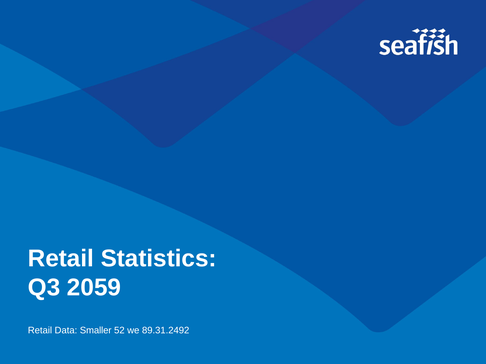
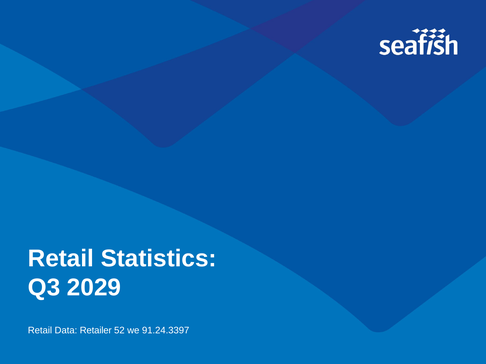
2059: 2059 -> 2029
Smaller: Smaller -> Retailer
89.31.2492: 89.31.2492 -> 91.24.3397
